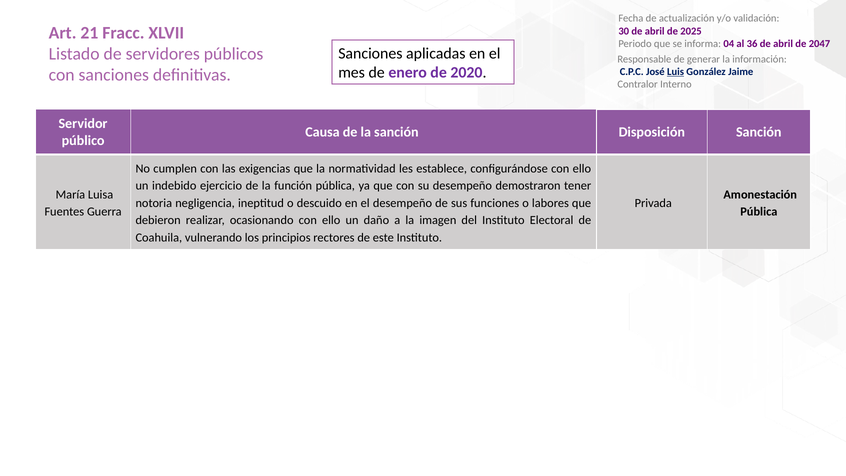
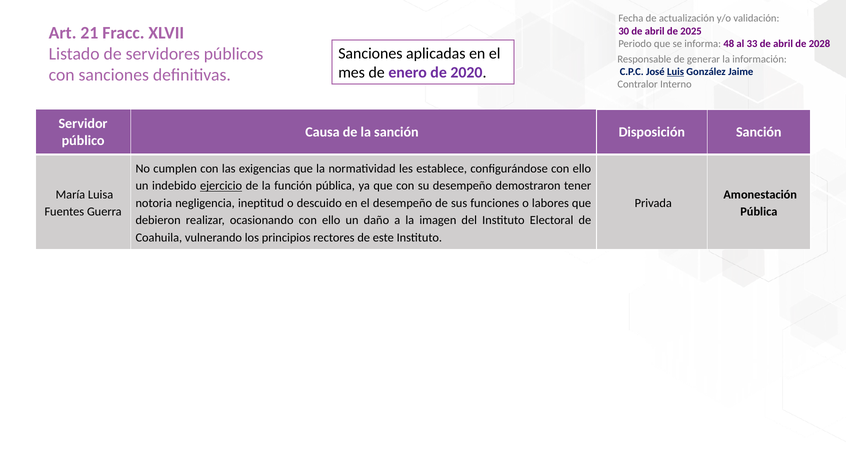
04: 04 -> 48
36: 36 -> 33
2047: 2047 -> 2028
ejercicio underline: none -> present
